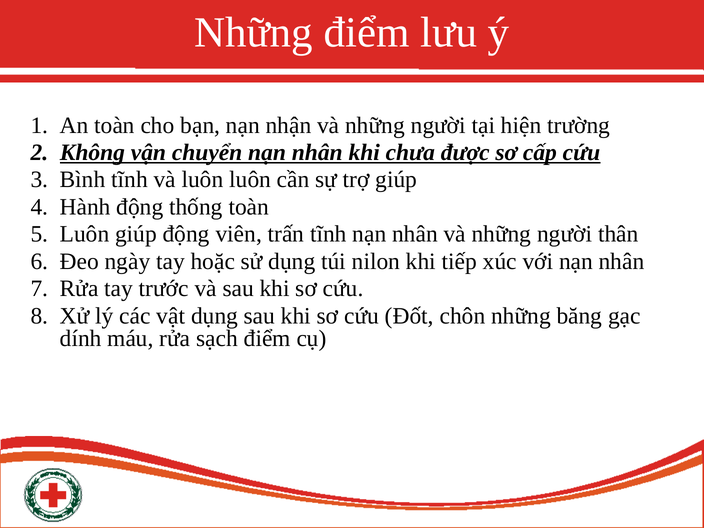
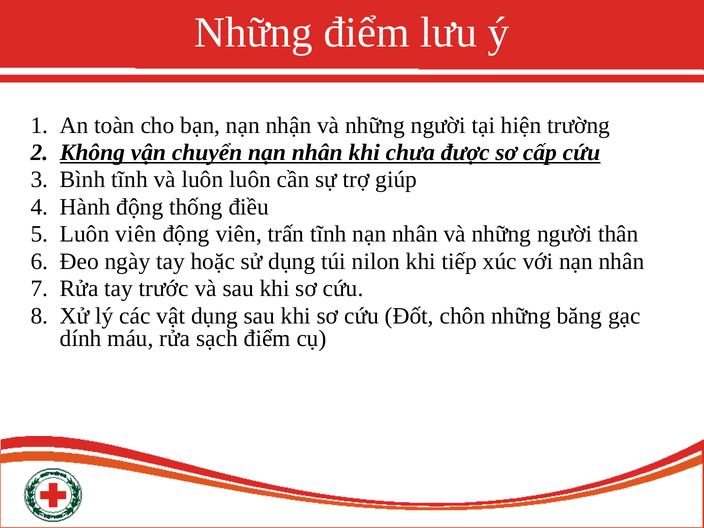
thống toàn: toàn -> điều
Luôn giúp: giúp -> viên
